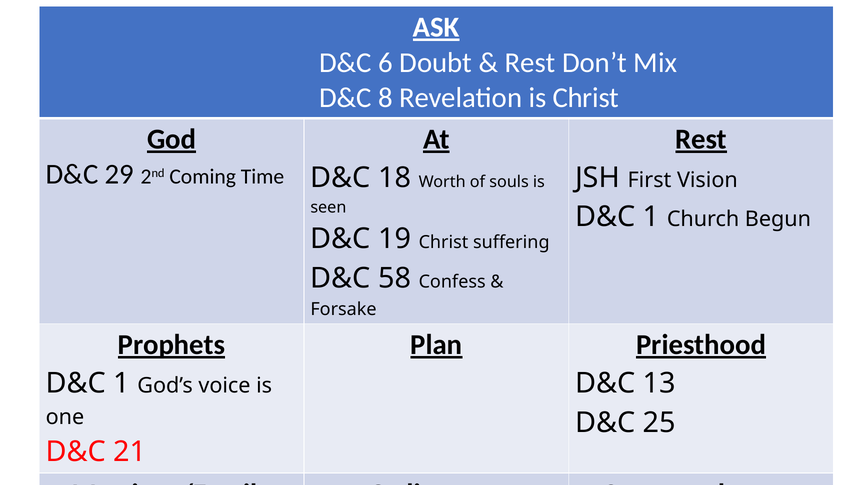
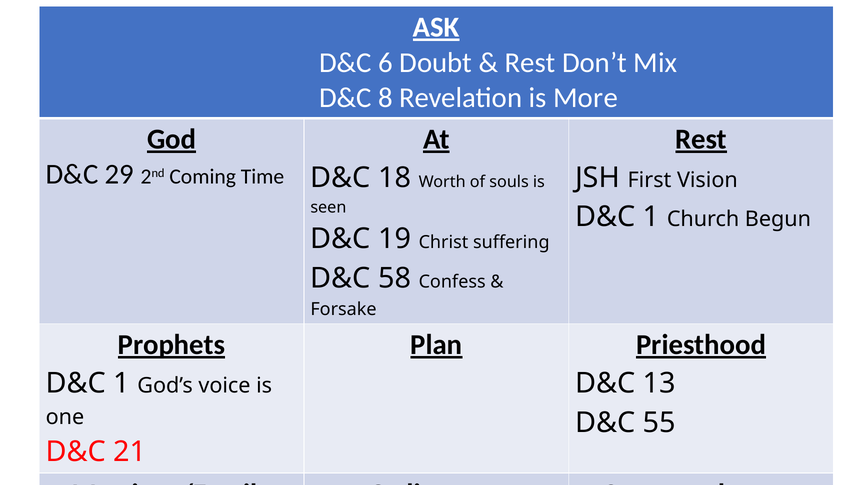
is Christ: Christ -> More
25: 25 -> 55
